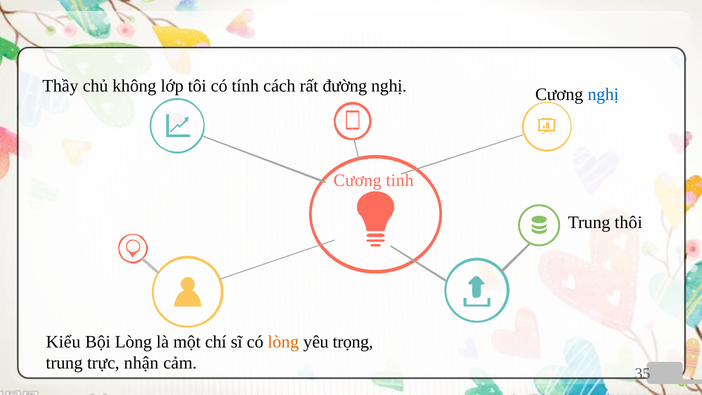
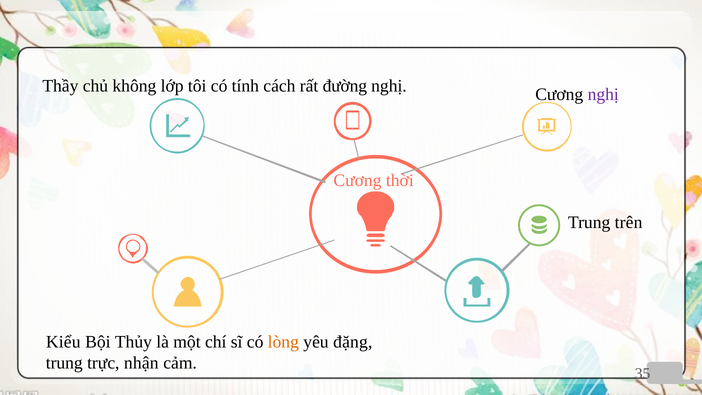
nghị at (603, 95) colour: blue -> purple
tinh: tinh -> thời
thôi: thôi -> trên
Bội Lòng: Lòng -> Thủy
trọng: trọng -> đặng
